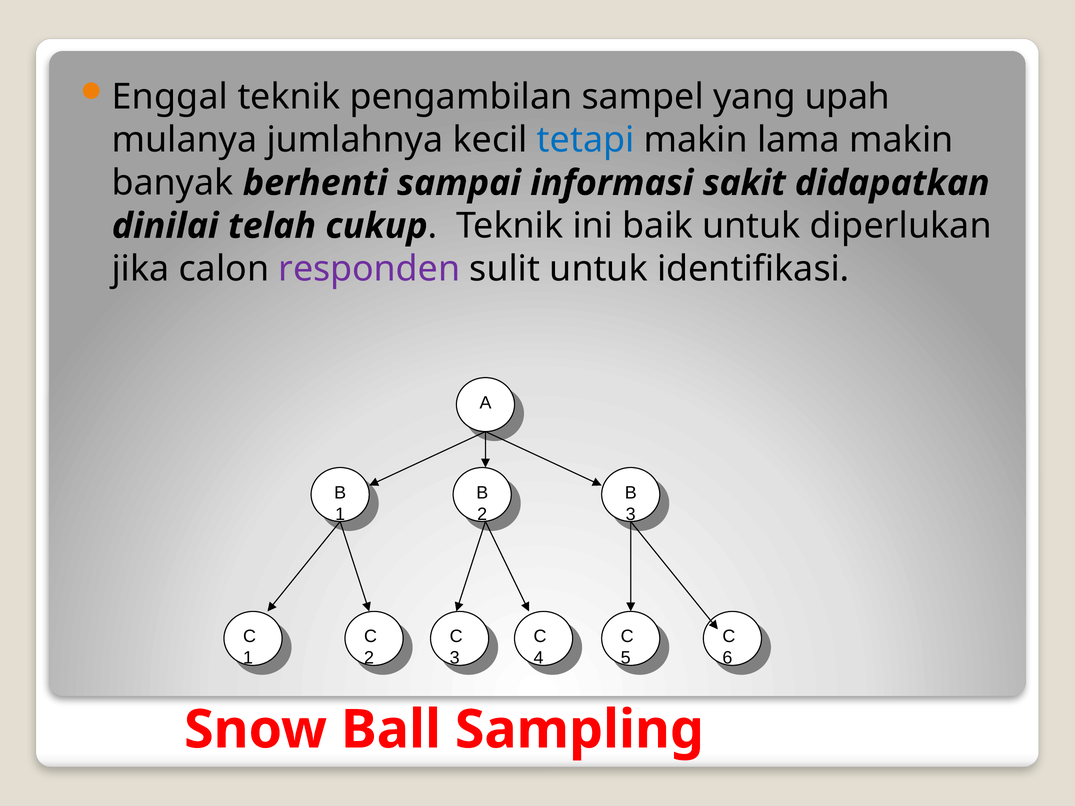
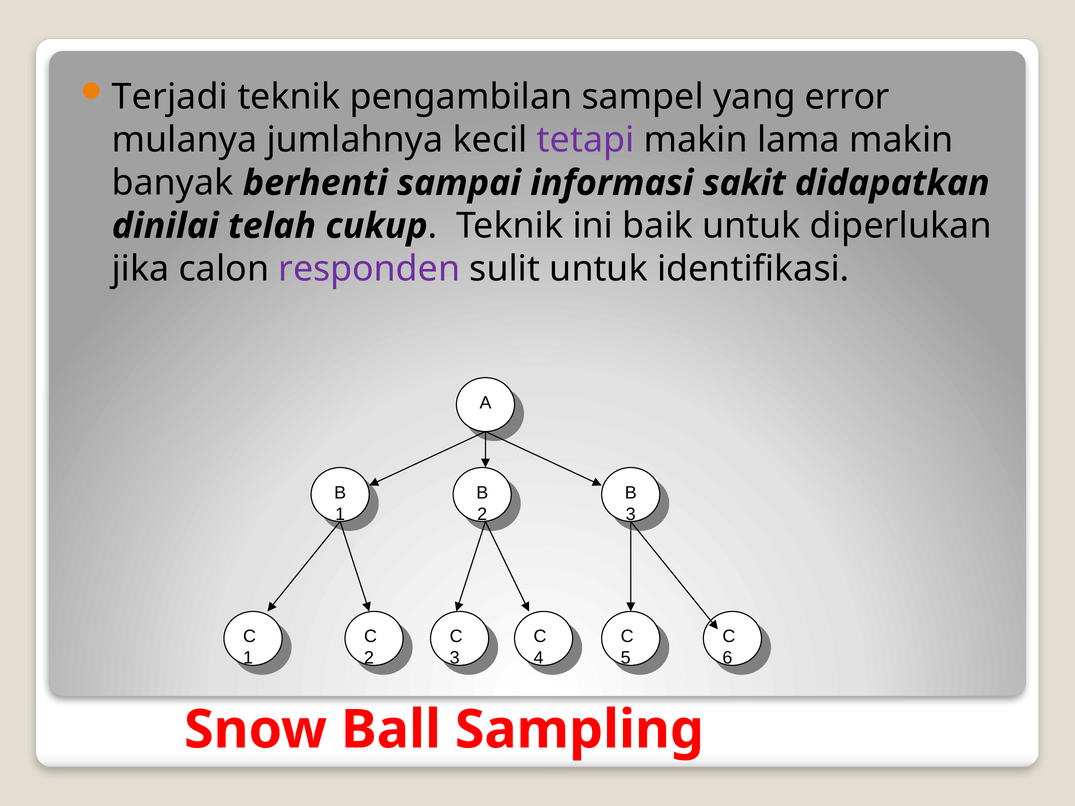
Enggal: Enggal -> Terjadi
upah: upah -> error
tetapi colour: blue -> purple
